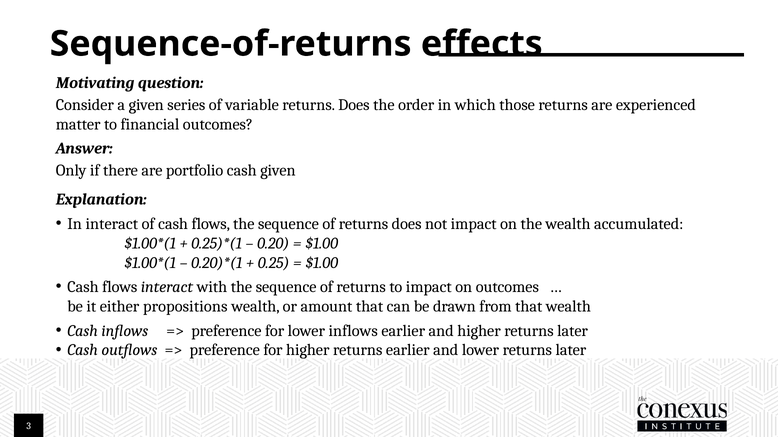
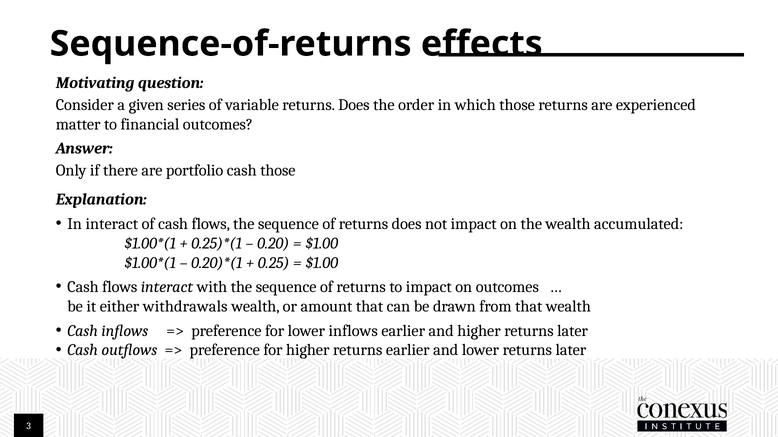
cash given: given -> those
propositions: propositions -> withdrawals
